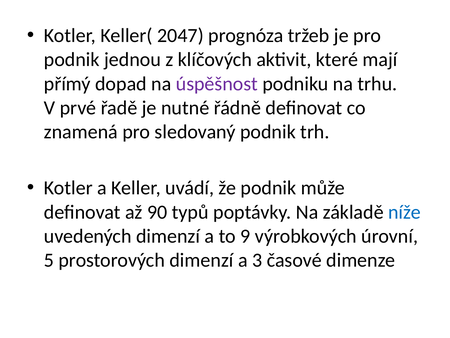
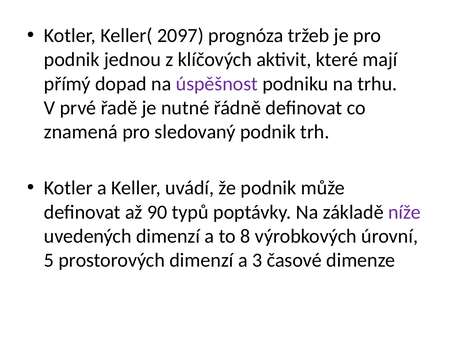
2047: 2047 -> 2097
níže colour: blue -> purple
9: 9 -> 8
